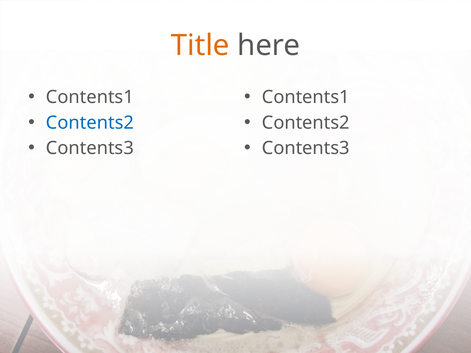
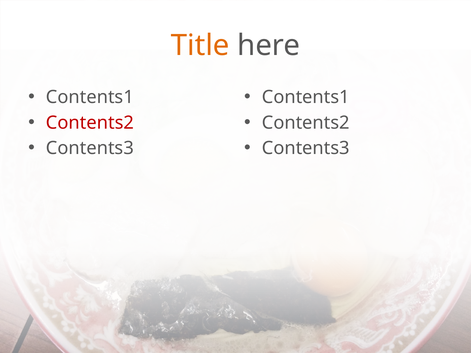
Contents2 at (90, 123) colour: blue -> red
